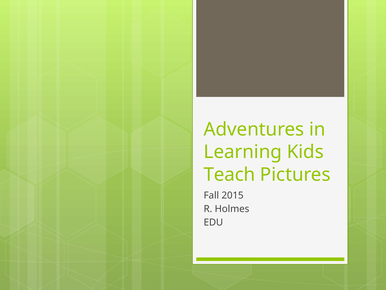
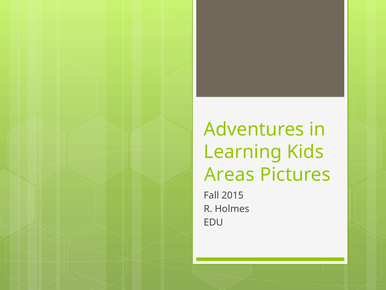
Teach: Teach -> Areas
